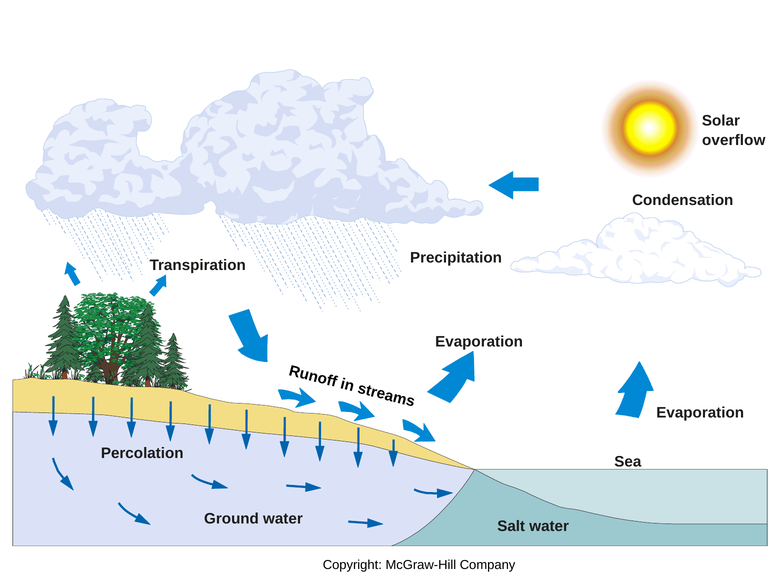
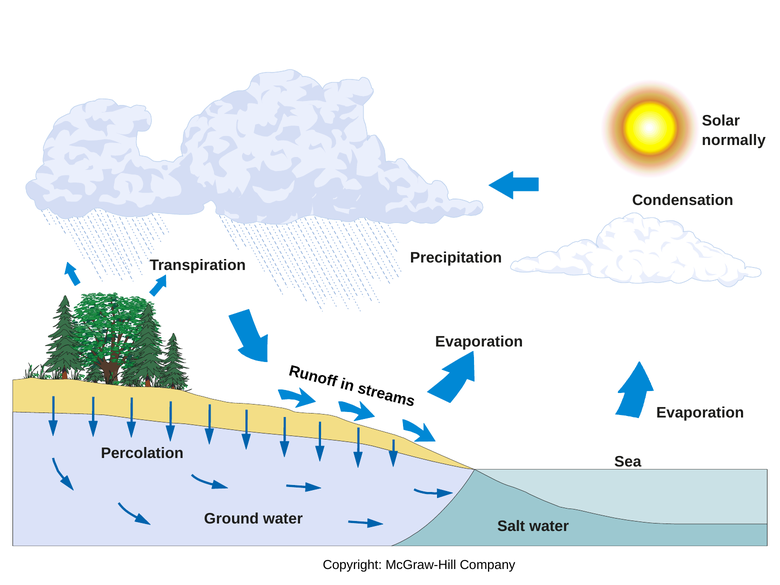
overflow: overflow -> normally
